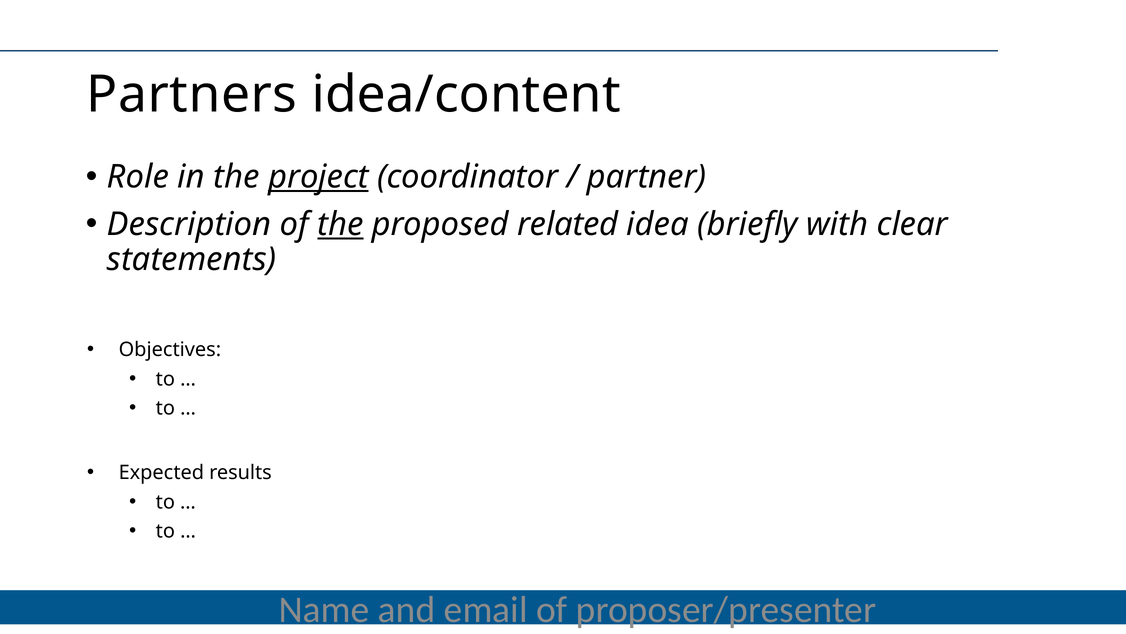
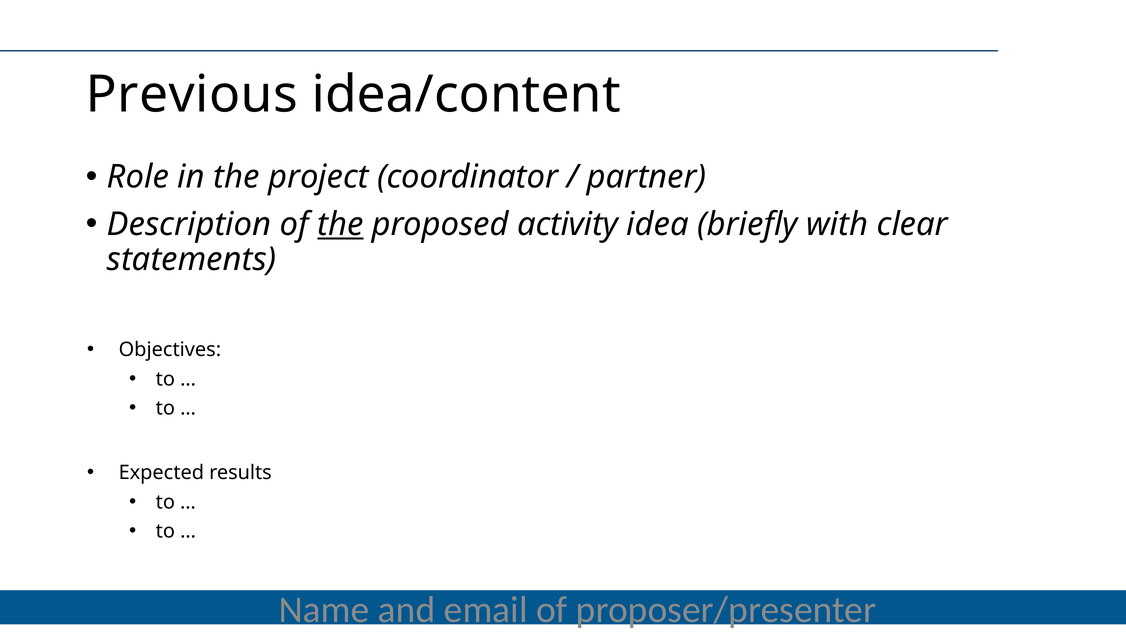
Partners: Partners -> Previous
project underline: present -> none
related: related -> activity
